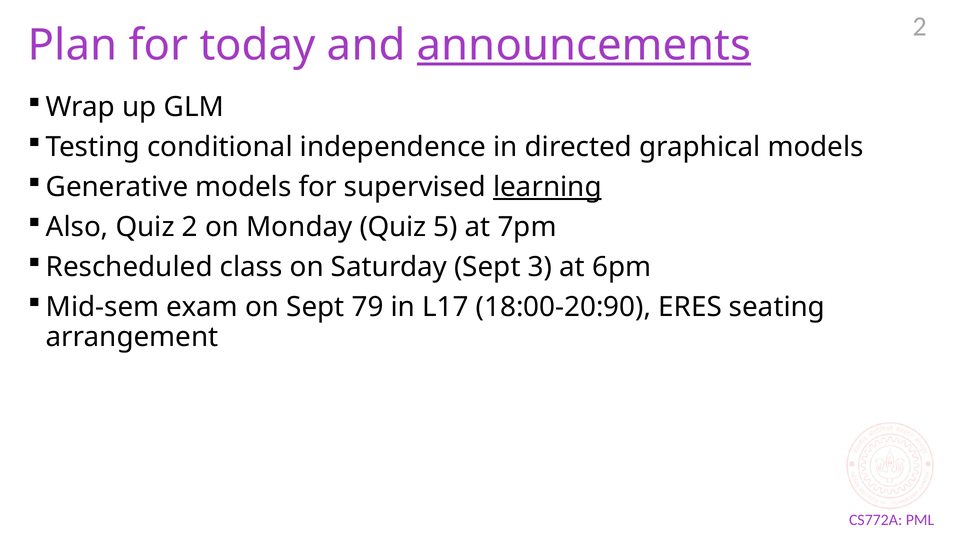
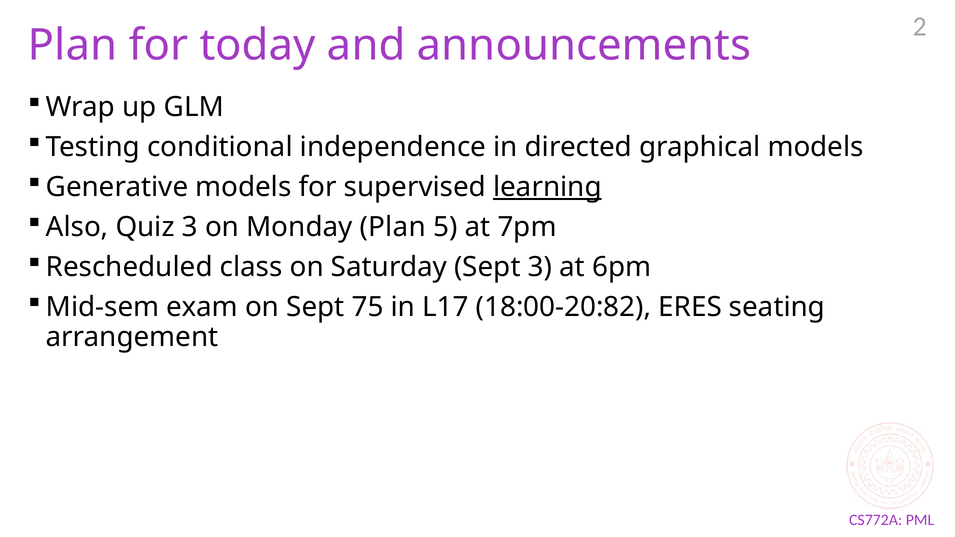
announcements underline: present -> none
Quiz 2: 2 -> 3
Monday Quiz: Quiz -> Plan
79: 79 -> 75
18:00-20:90: 18:00-20:90 -> 18:00-20:82
